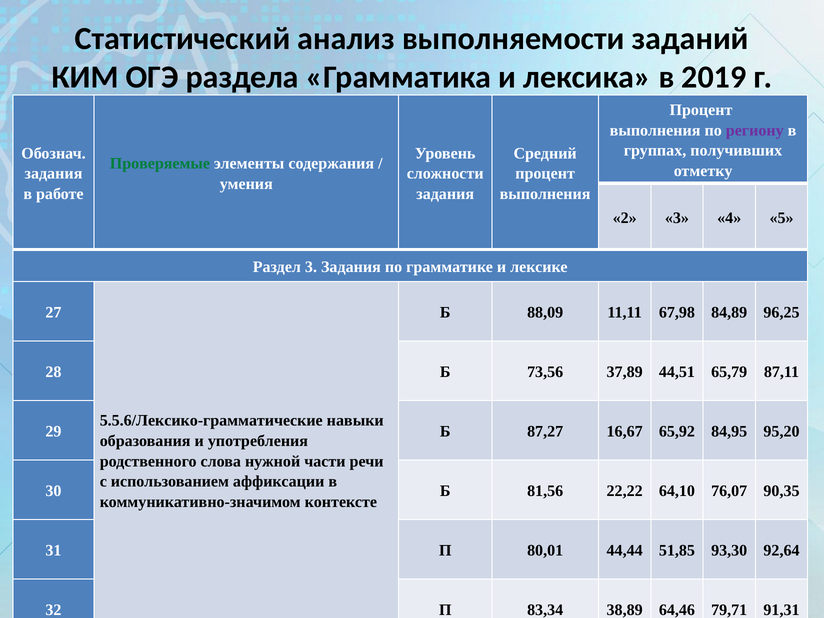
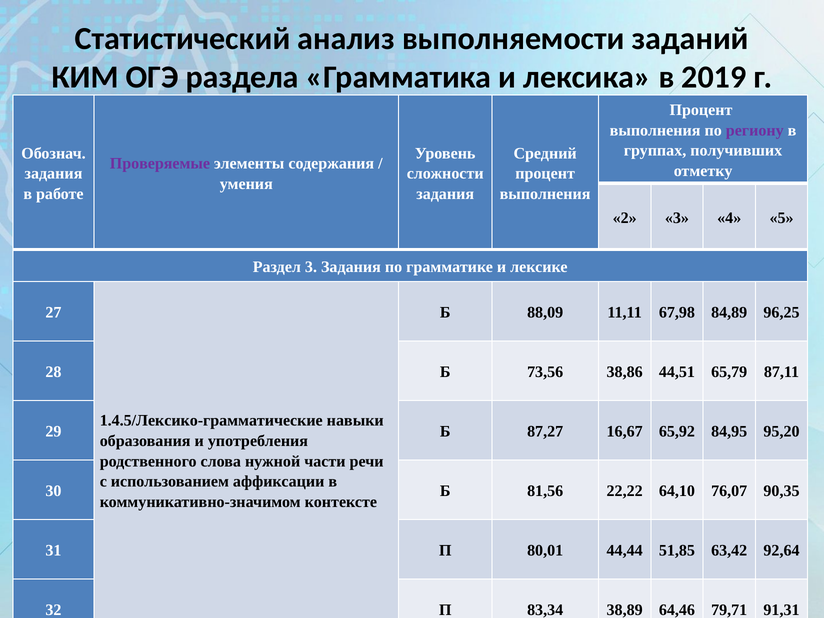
Проверяемые colour: green -> purple
37,89: 37,89 -> 38,86
5.5.6/Лексико-грамматические: 5.5.6/Лексико-грамматические -> 1.4.5/Лексико-грамматические
93,30: 93,30 -> 63,42
